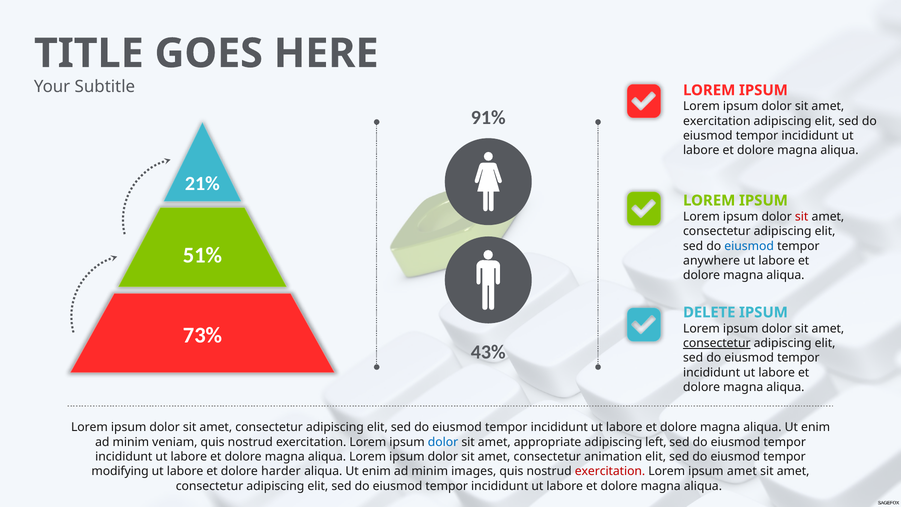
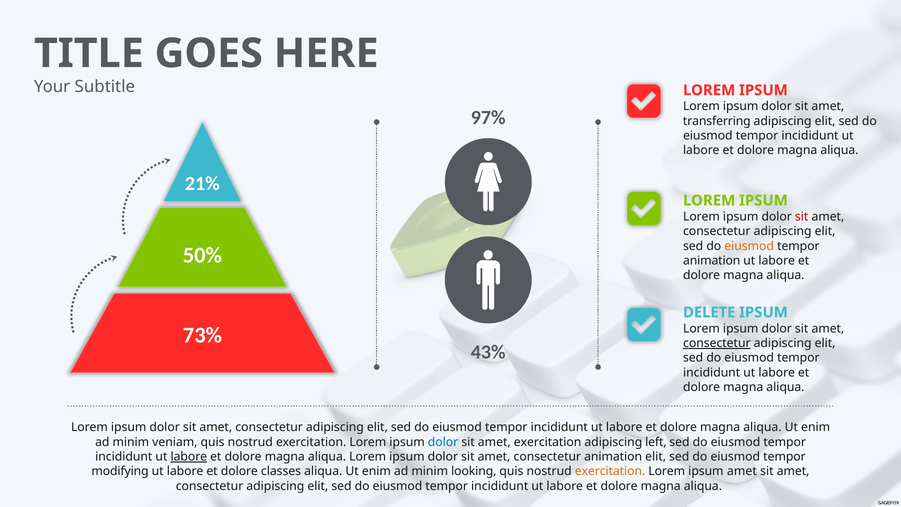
91%: 91% -> 97%
exercitation at (717, 121): exercitation -> transferring
eiusmod at (749, 246) colour: blue -> orange
51%: 51% -> 50%
anywhere at (712, 261): anywhere -> animation
amet appropriate: appropriate -> exercitation
labore at (189, 456) underline: none -> present
harder: harder -> classes
images: images -> looking
exercitation at (610, 471) colour: red -> orange
